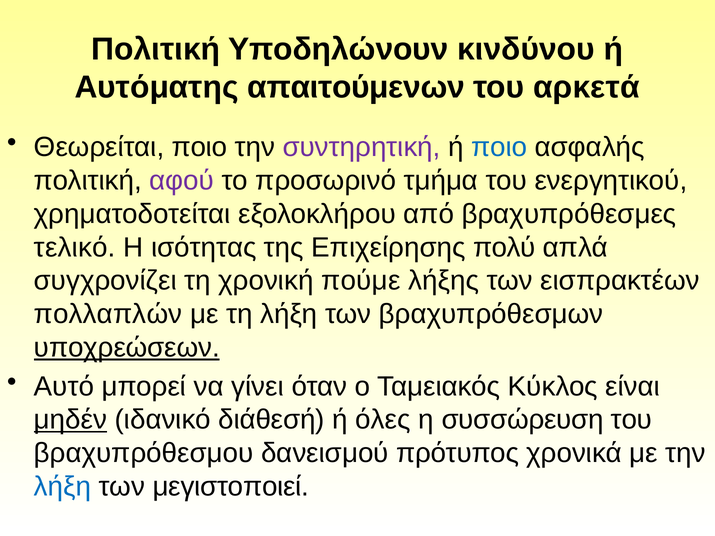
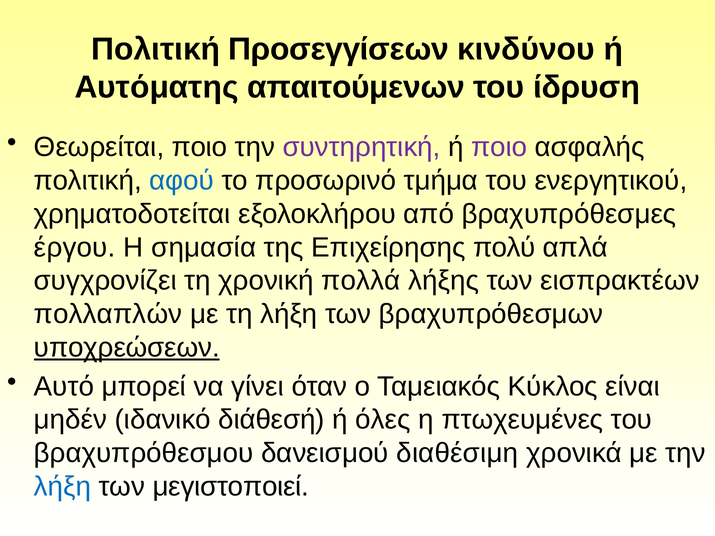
Υποδηλώνουν: Υποδηλώνουν -> Προσεγγίσεων
αρκετά: αρκετά -> ίδρυση
ποιο at (499, 147) colour: blue -> purple
αφού colour: purple -> blue
τελικό: τελικό -> έργου
ισότητας: ισότητας -> σημασία
πούμε: πούμε -> πολλά
μηδέν underline: present -> none
συσσώρευση: συσσώρευση -> πτωχευμένες
πρότυπος: πρότυπος -> διαθέσιμη
